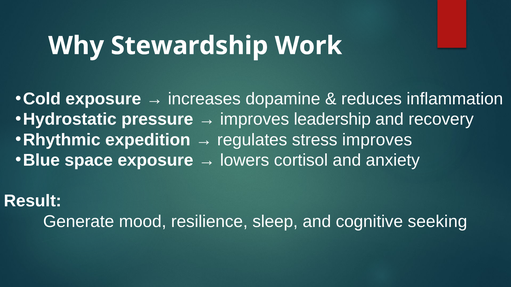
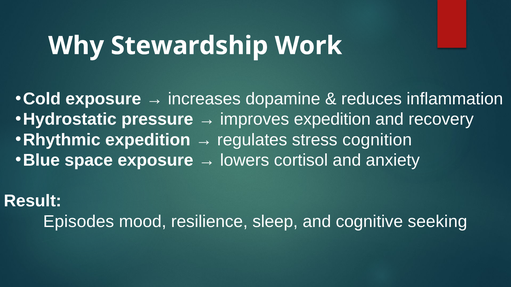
improves leadership: leadership -> expedition
stress improves: improves -> cognition
Generate: Generate -> Episodes
